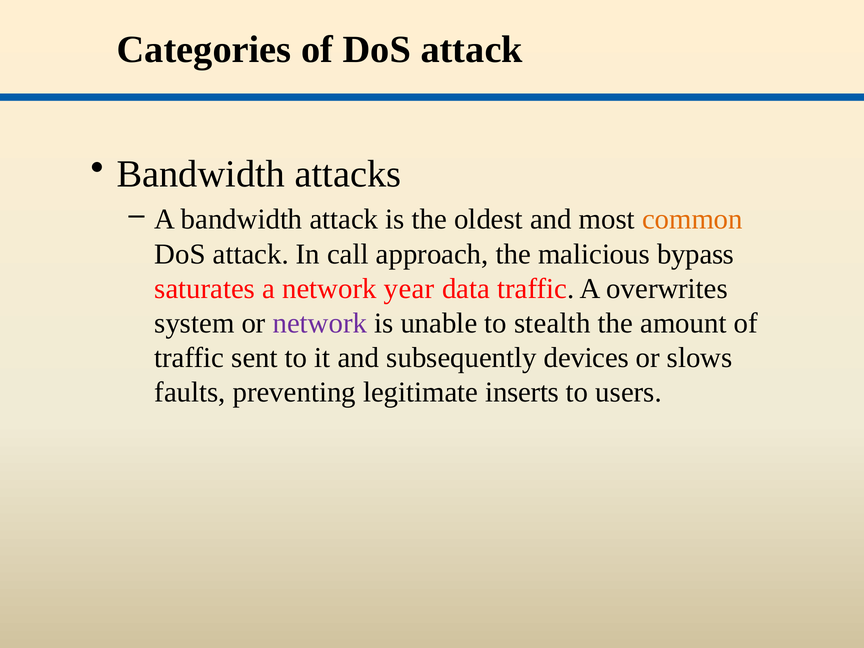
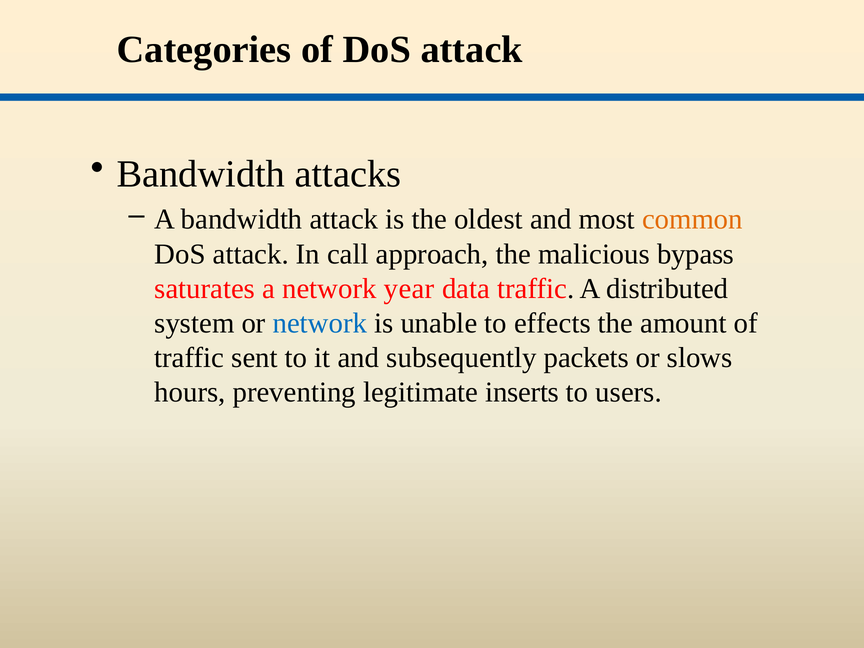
overwrites: overwrites -> distributed
network at (320, 323) colour: purple -> blue
stealth: stealth -> effects
devices: devices -> packets
faults: faults -> hours
